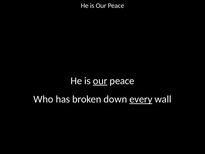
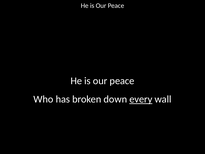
our at (100, 81) underline: present -> none
